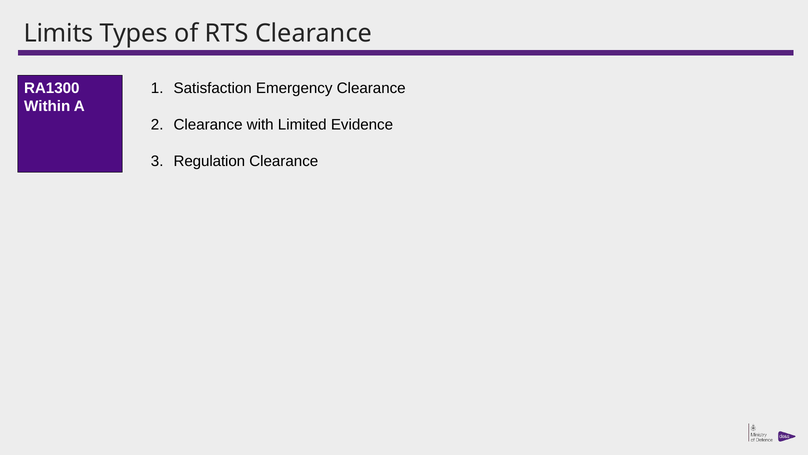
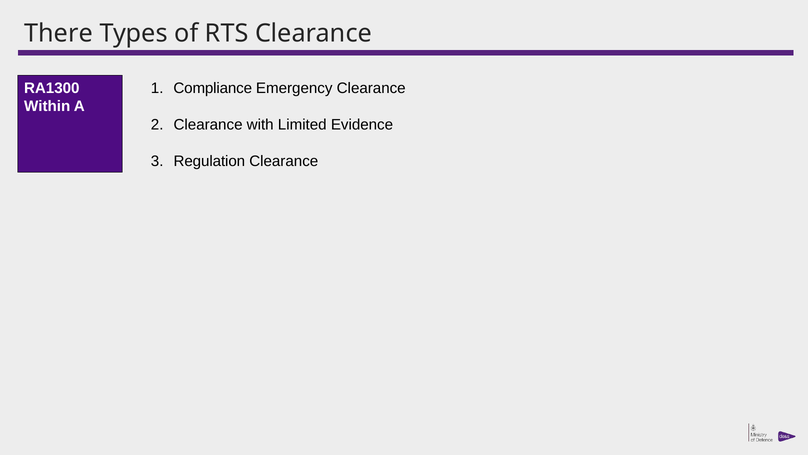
Limits: Limits -> There
Satisfaction: Satisfaction -> Compliance
